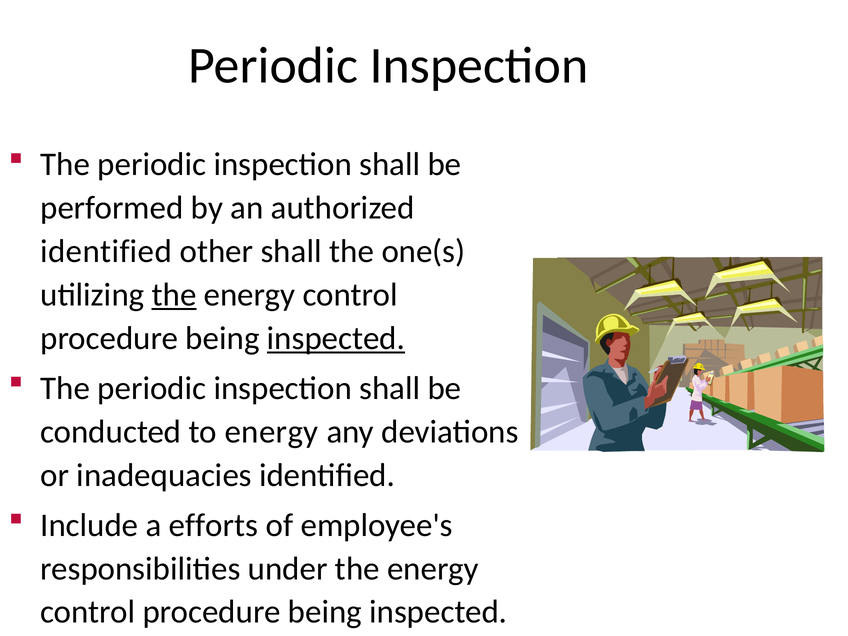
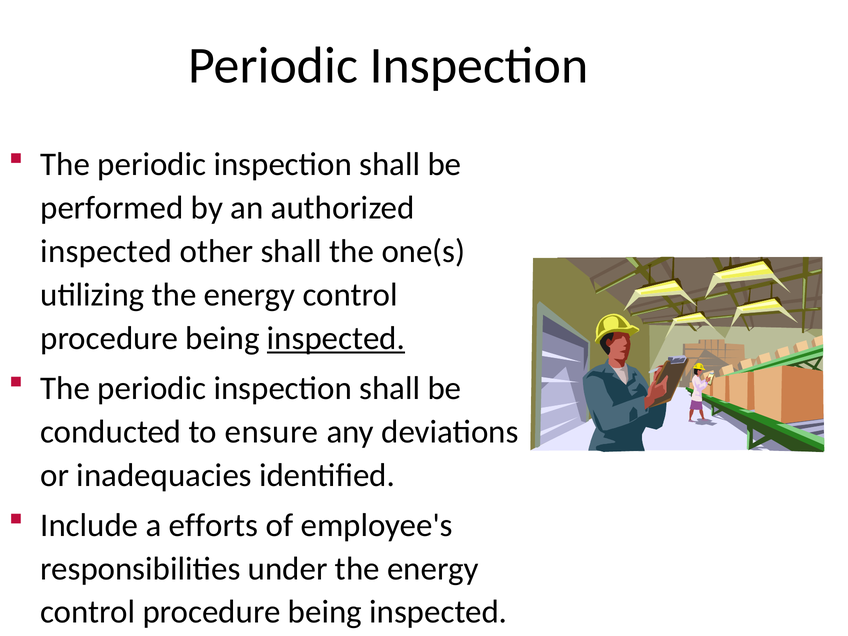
identified at (106, 251): identified -> inspected
the at (174, 295) underline: present -> none
to energy: energy -> ensure
